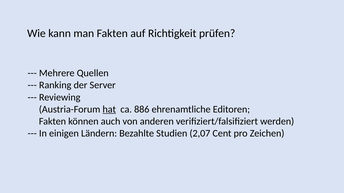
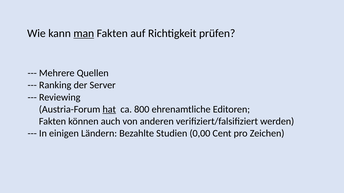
man underline: none -> present
886: 886 -> 800
2,07: 2,07 -> 0,00
